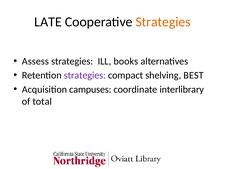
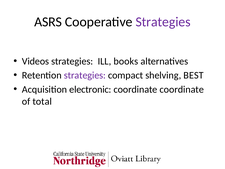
LATE: LATE -> ASRS
Strategies at (163, 22) colour: orange -> purple
Assess: Assess -> Videos
campuses: campuses -> electronic
coordinate interlibrary: interlibrary -> coordinate
